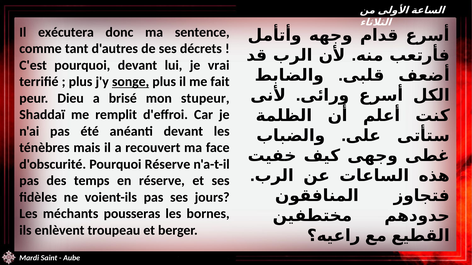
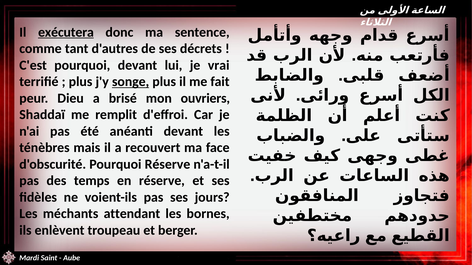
exécutera underline: none -> present
stupeur: stupeur -> ouvriers
pousseras: pousseras -> attendant
